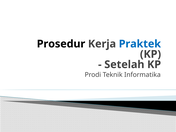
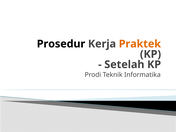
Praktek colour: blue -> orange
